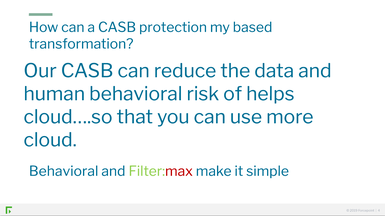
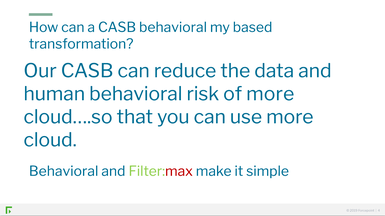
CASB protection: protection -> behavioral
of helps: helps -> more
